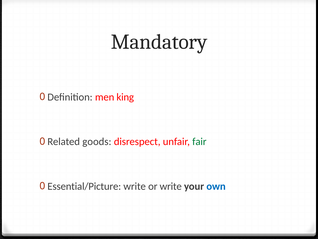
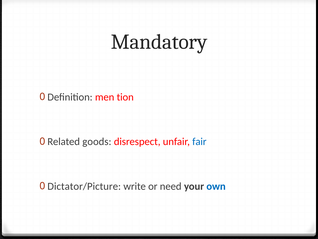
king: king -> tion
fair colour: green -> blue
Essential/Picture: Essential/Picture -> Dictator/Picture
or write: write -> need
